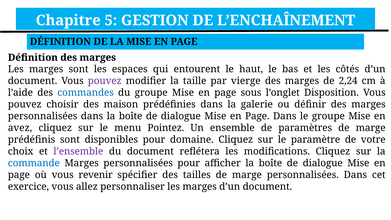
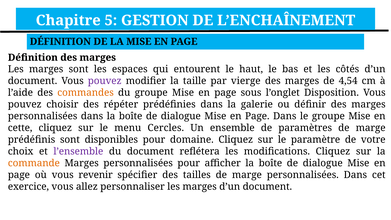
2,24: 2,24 -> 4,54
commandes colour: blue -> orange
maison: maison -> répéter
avez: avez -> cette
Pointez: Pointez -> Cercles
commande colour: blue -> orange
